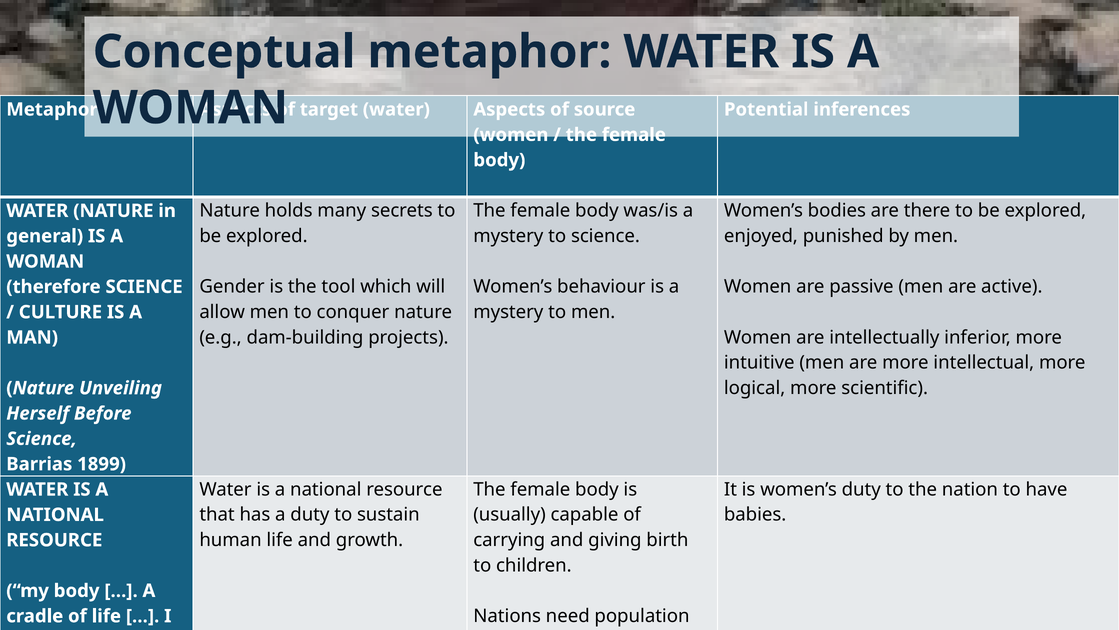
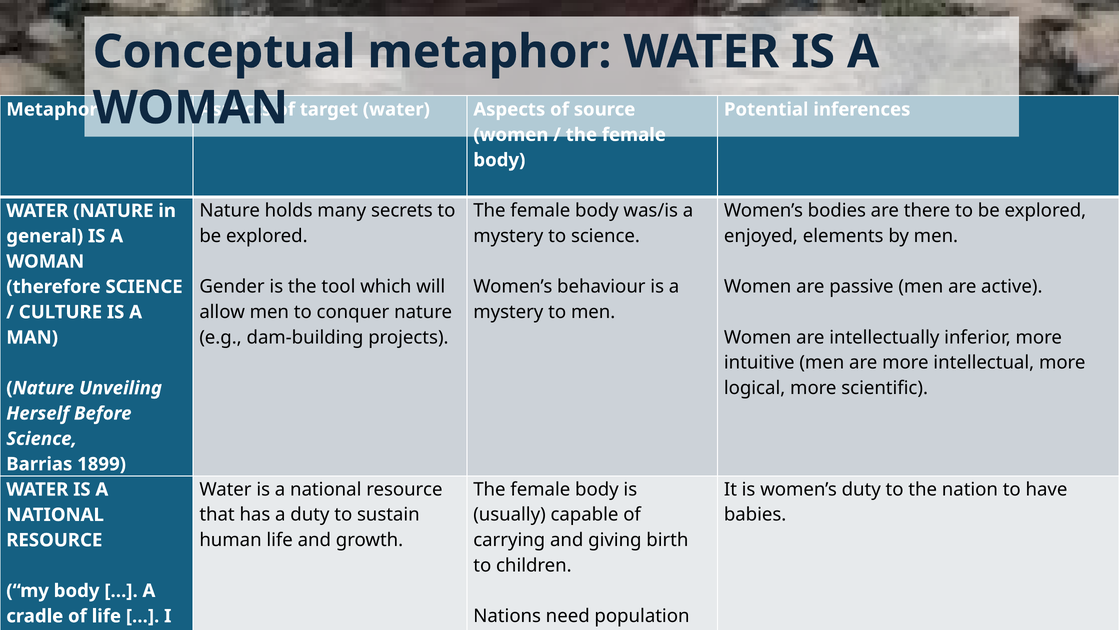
punished: punished -> elements
